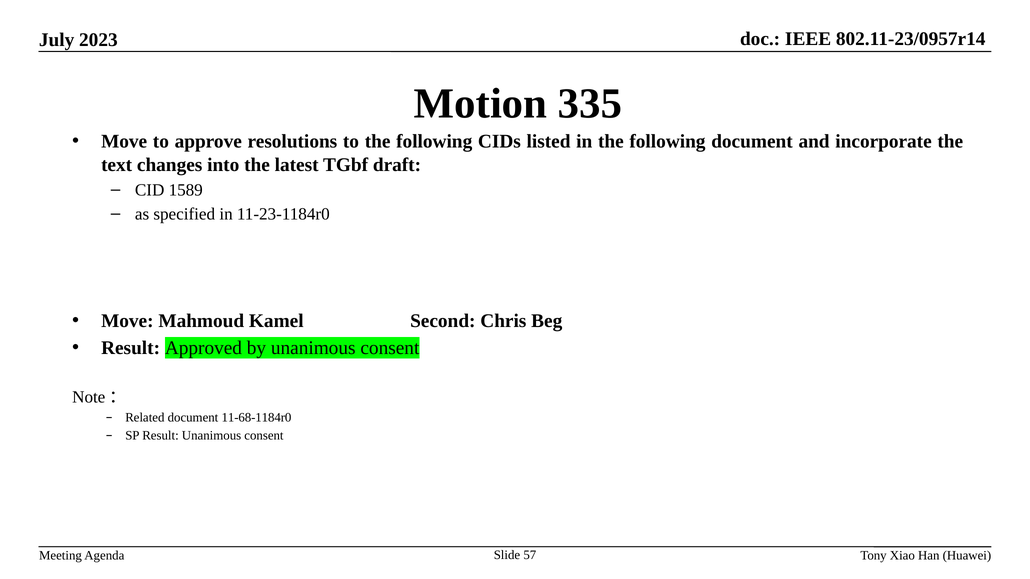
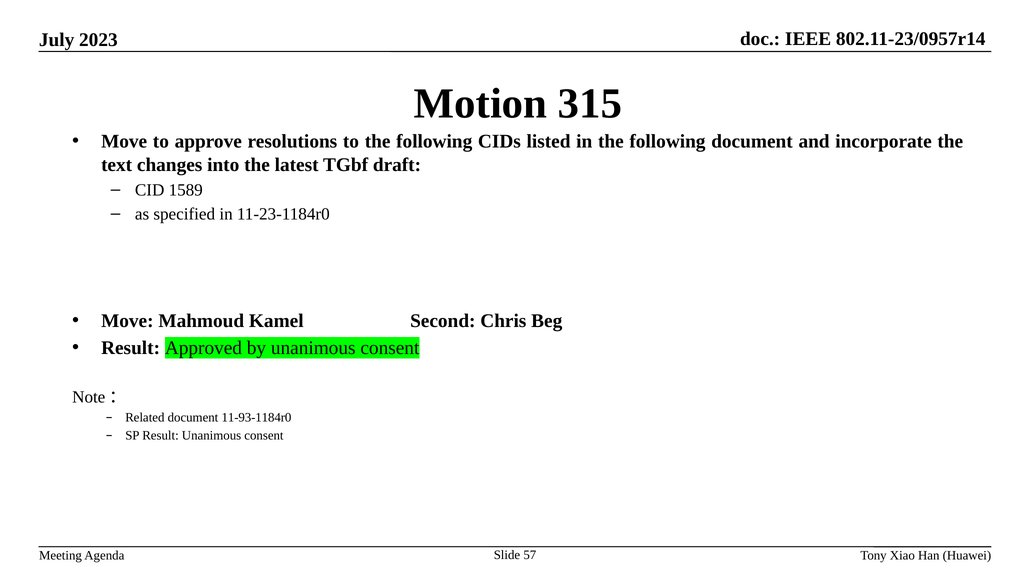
335: 335 -> 315
11-68-1184r0: 11-68-1184r0 -> 11-93-1184r0
